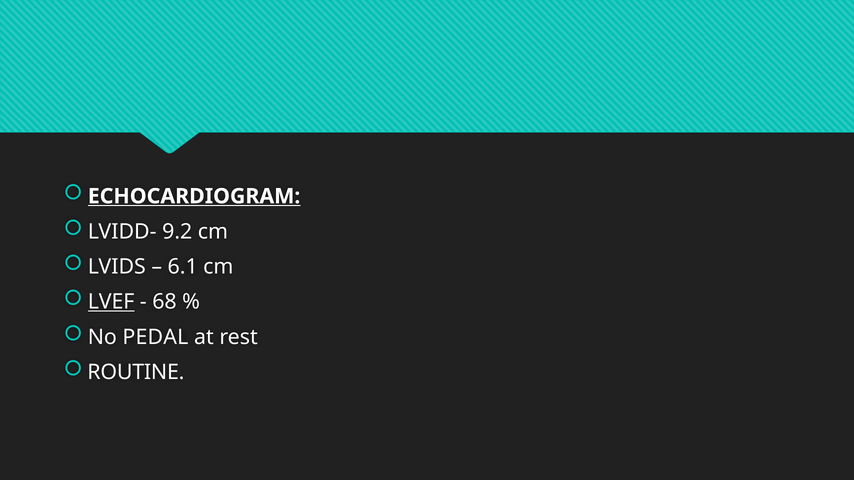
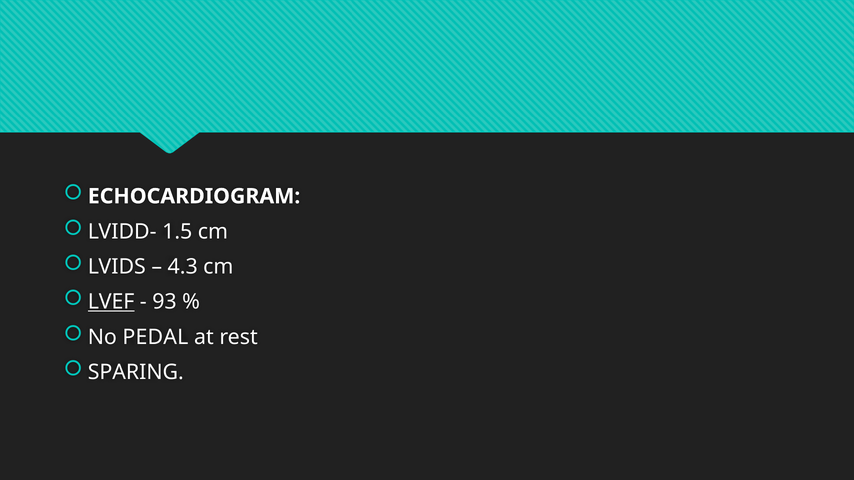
ECHOCARDIOGRAM underline: present -> none
9.2: 9.2 -> 1.5
6.1: 6.1 -> 4.3
68: 68 -> 93
ROUTINE: ROUTINE -> SPARING
